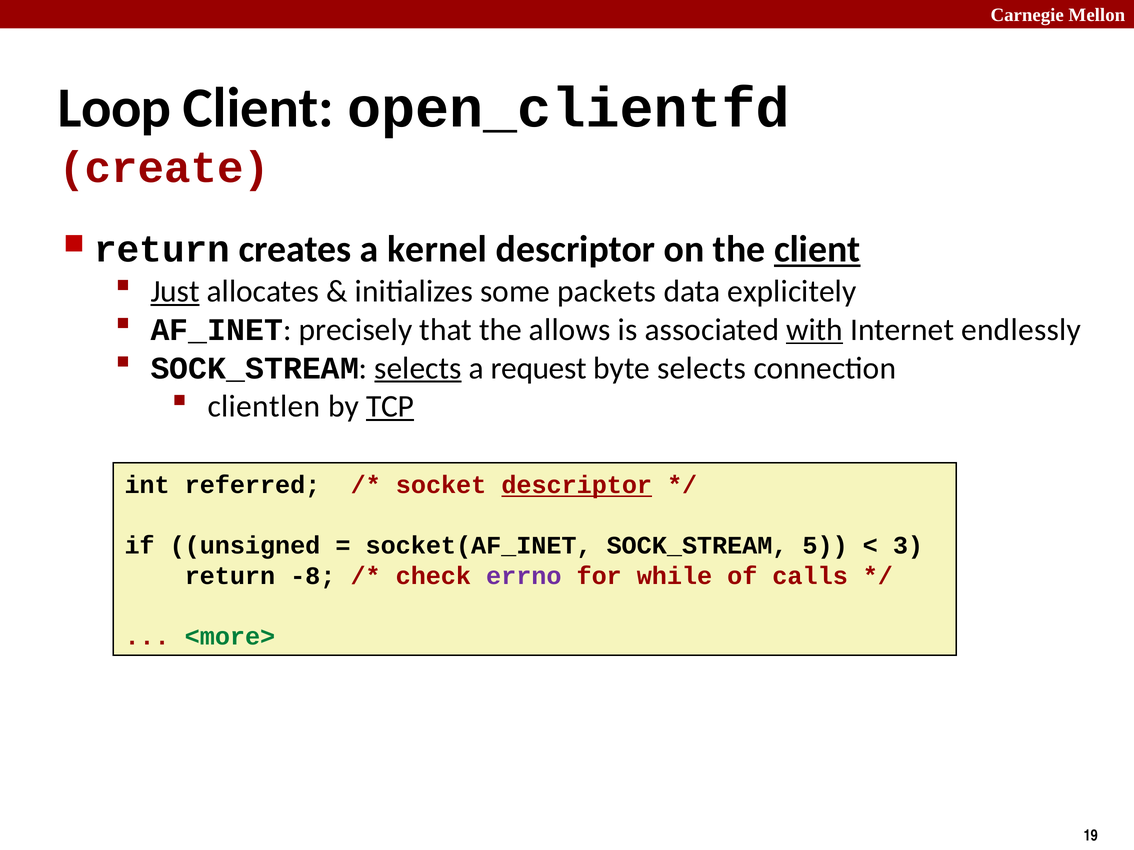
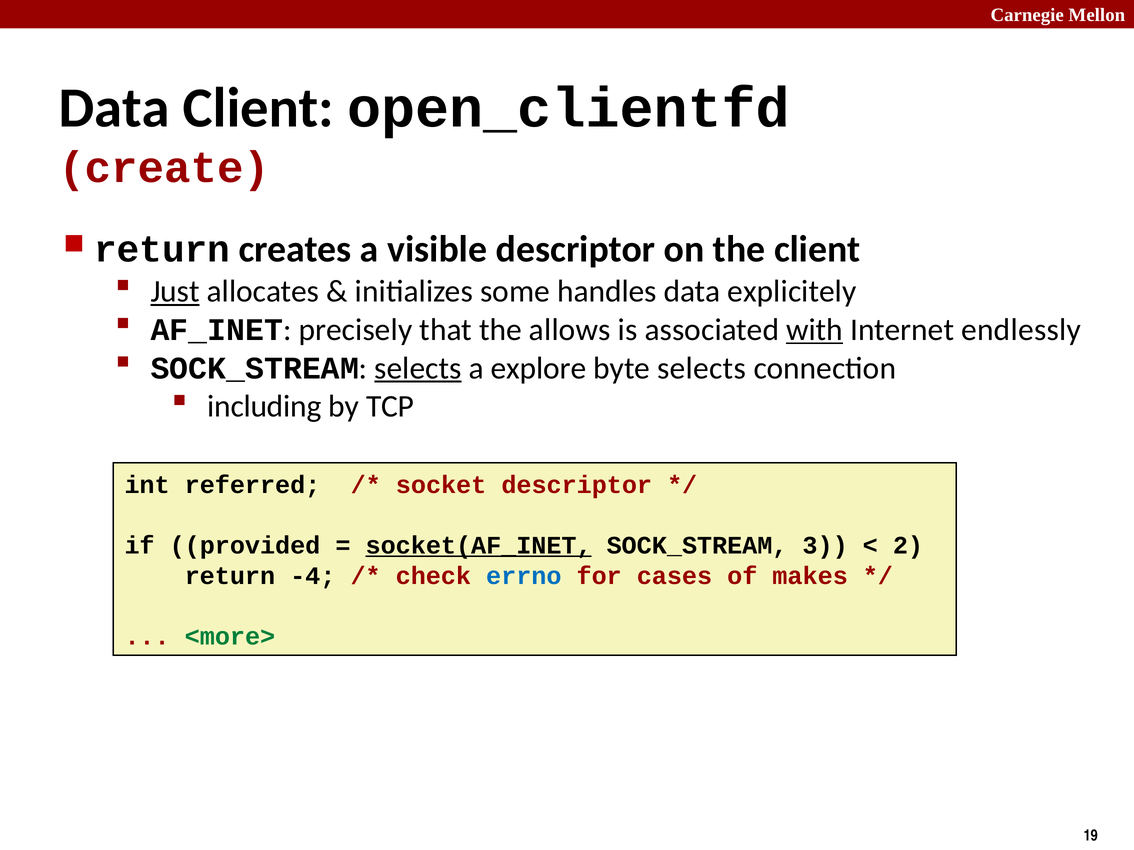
Loop at (115, 108): Loop -> Data
kernel: kernel -> visible
client at (817, 250) underline: present -> none
packets: packets -> handles
request: request -> explore
clientlen: clientlen -> including
TCP underline: present -> none
descriptor at (577, 485) underline: present -> none
unsigned: unsigned -> provided
socket(AF_INET underline: none -> present
5: 5 -> 3
3: 3 -> 2
-8: -8 -> -4
errno colour: purple -> blue
while: while -> cases
calls: calls -> makes
